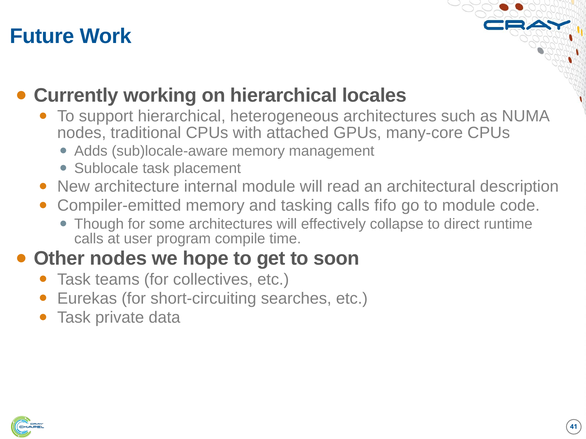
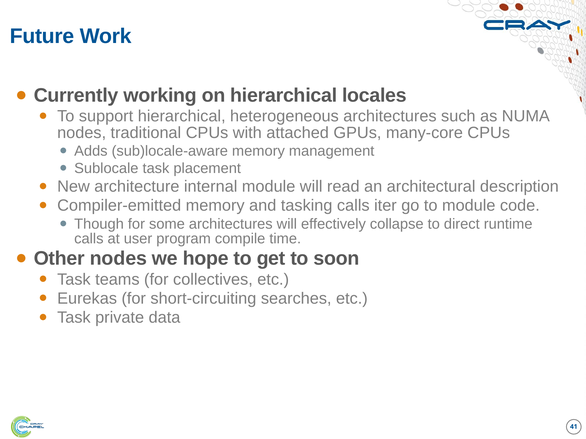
fifo: fifo -> iter
